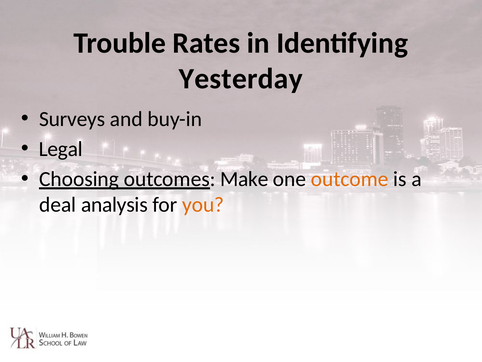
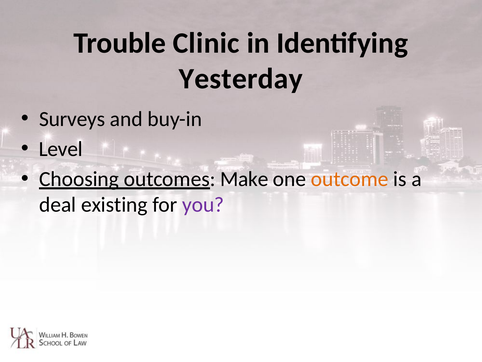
Rates: Rates -> Clinic
Legal: Legal -> Level
analysis: analysis -> existing
you colour: orange -> purple
